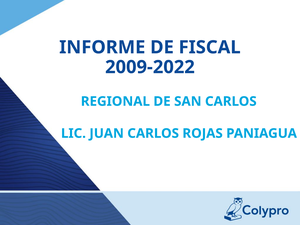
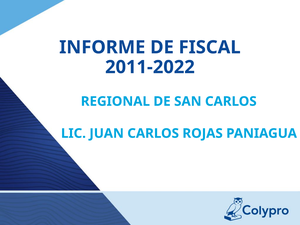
2009-2022: 2009-2022 -> 2011-2022
